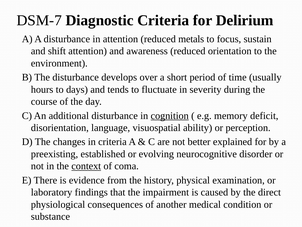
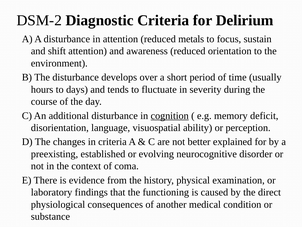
DSM-7: DSM-7 -> DSM-2
context underline: present -> none
impairment: impairment -> functioning
